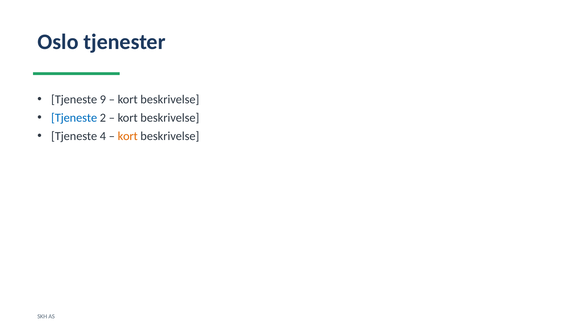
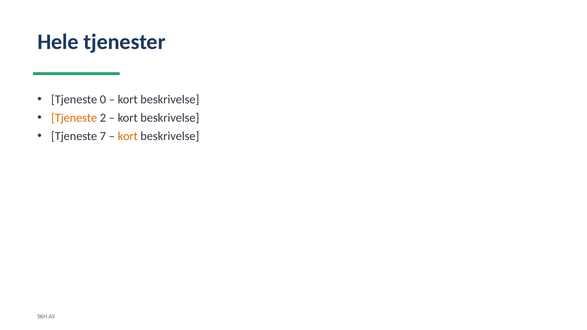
Oslo: Oslo -> Hele
9: 9 -> 0
Tjeneste at (74, 118) colour: blue -> orange
4: 4 -> 7
